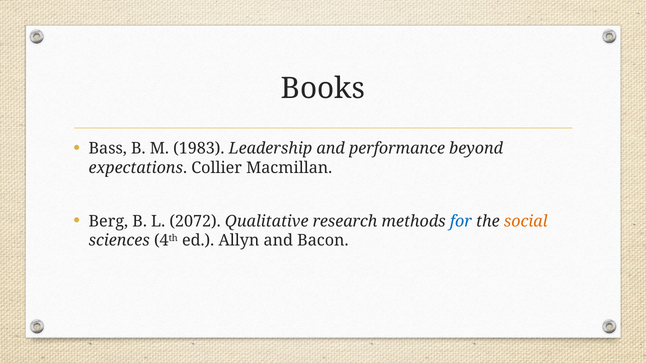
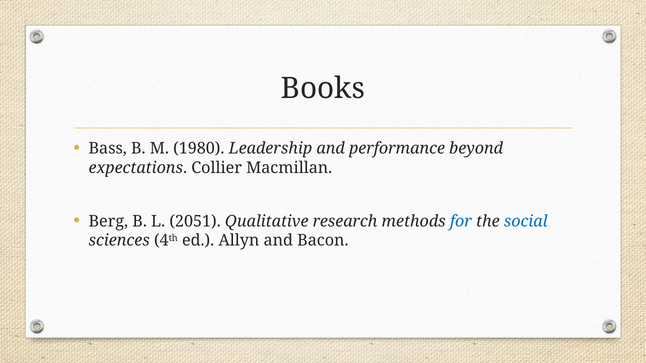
1983: 1983 -> 1980
2072: 2072 -> 2051
social colour: orange -> blue
